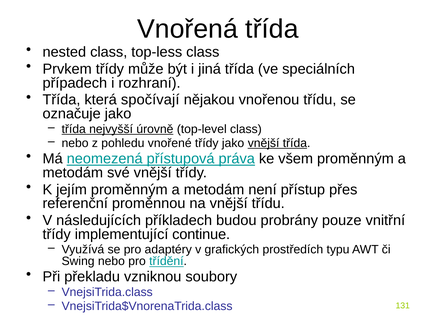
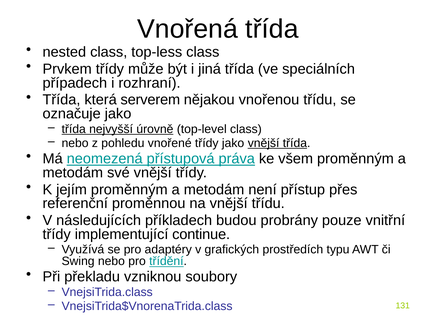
spočívají: spočívají -> serverem
